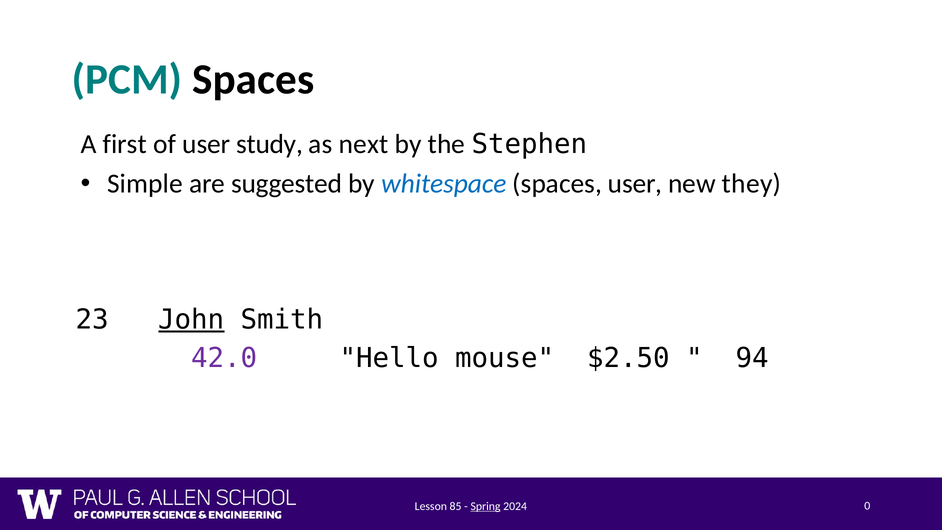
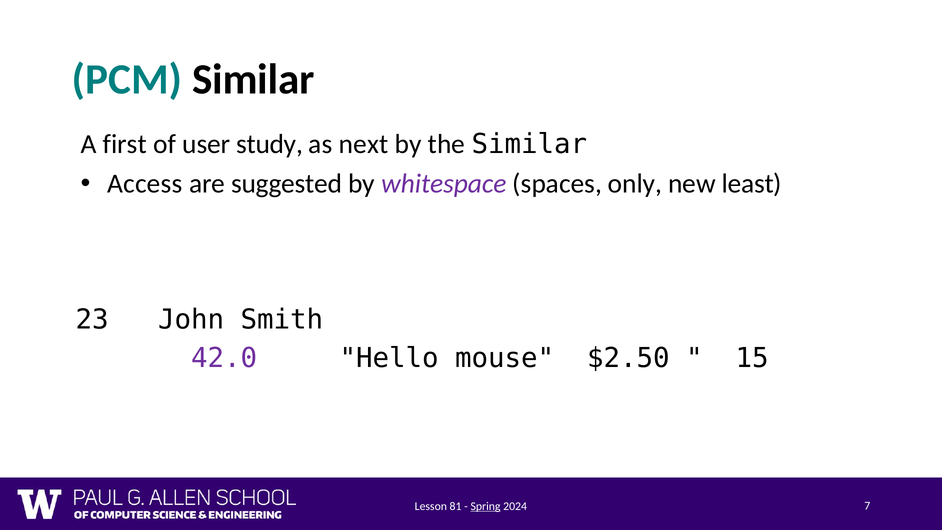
PCM Spaces: Spaces -> Similar
the Stephen: Stephen -> Similar
Simple: Simple -> Access
whitespace colour: blue -> purple
spaces user: user -> only
they: they -> least
John underline: present -> none
94: 94 -> 15
85: 85 -> 81
0: 0 -> 7
